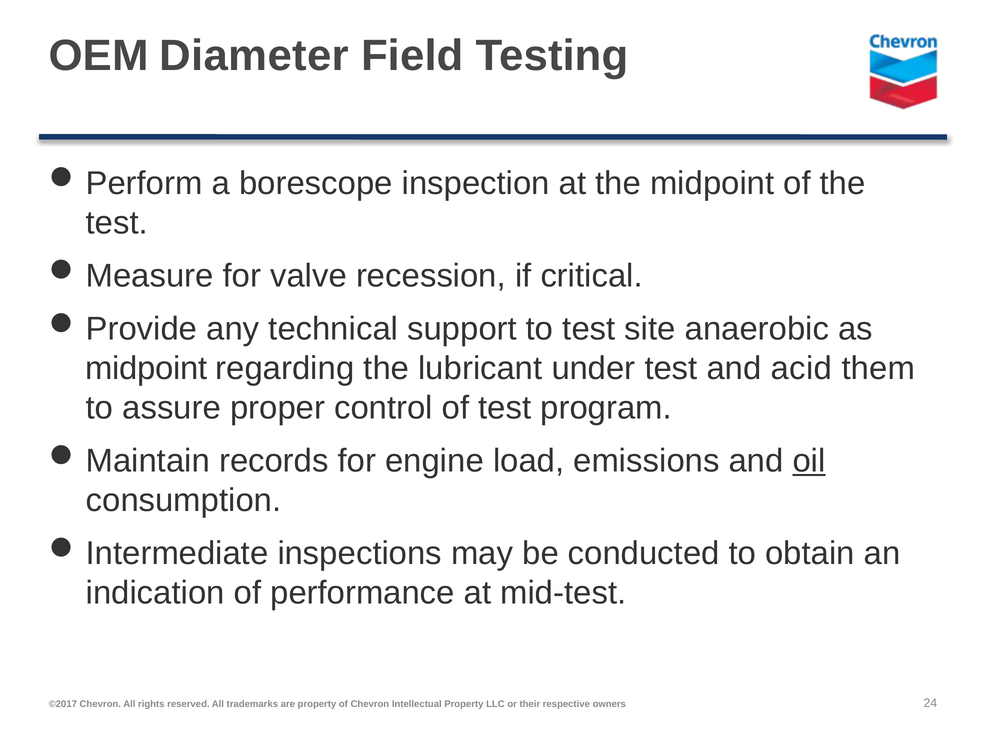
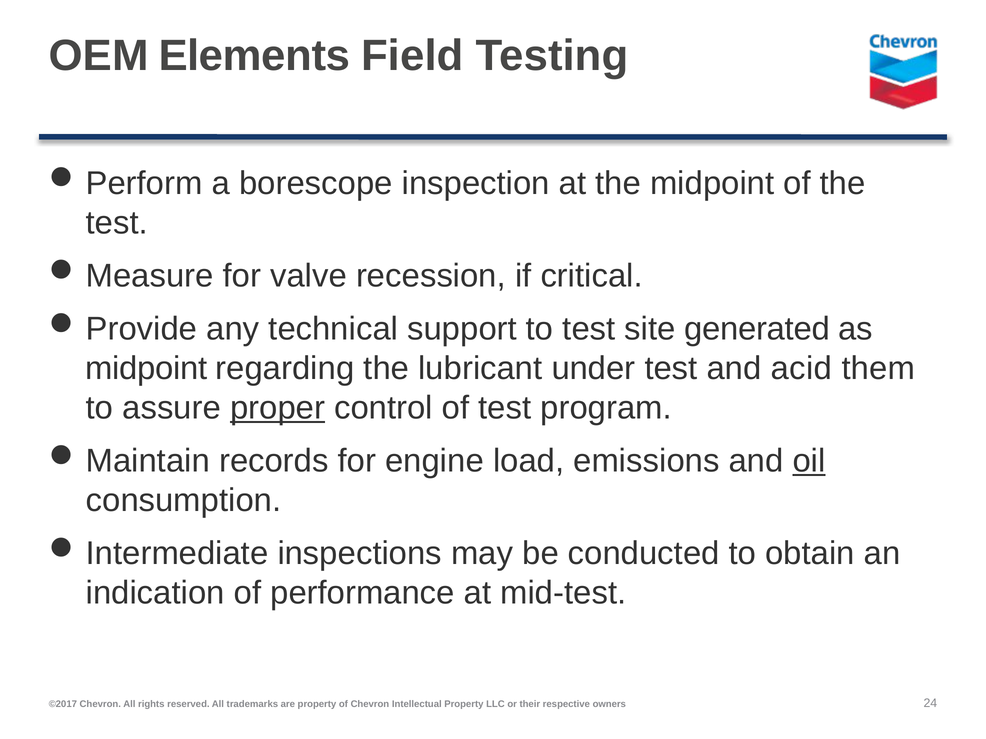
Diameter: Diameter -> Elements
anaerobic: anaerobic -> generated
proper underline: none -> present
